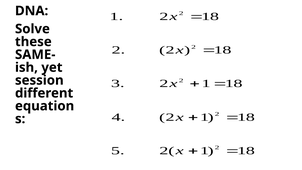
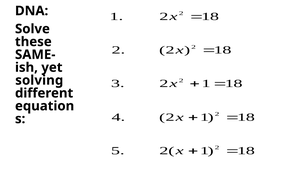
session: session -> solving
